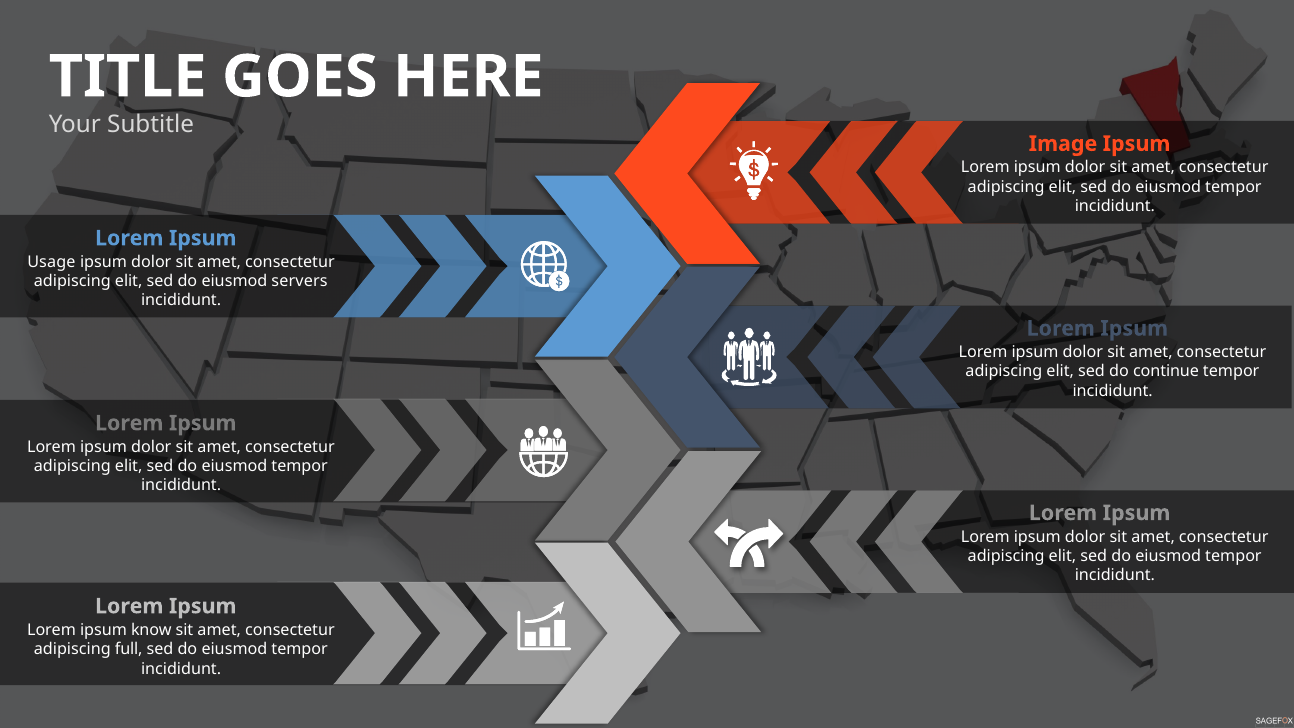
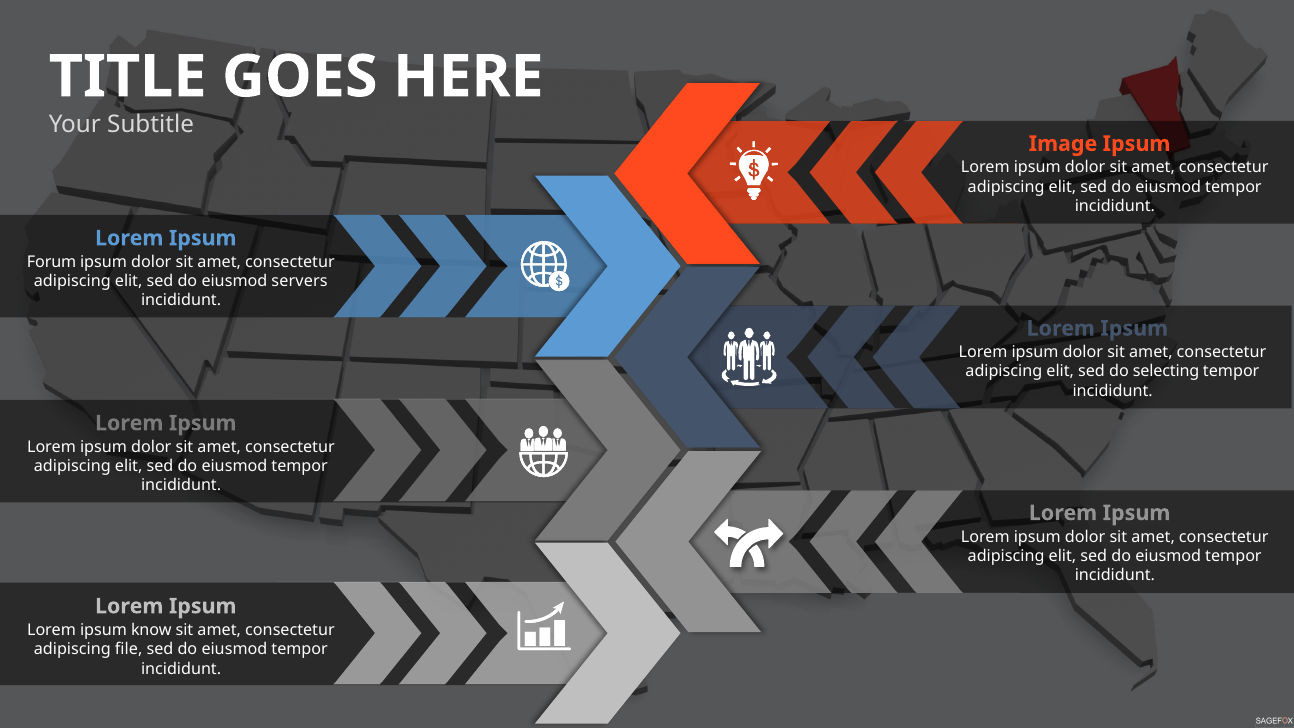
Usage: Usage -> Forum
continue: continue -> selecting
full: full -> file
